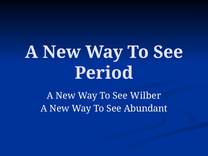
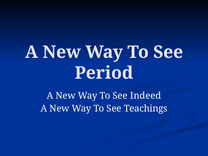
Wilber: Wilber -> Indeed
Abundant: Abundant -> Teachings
